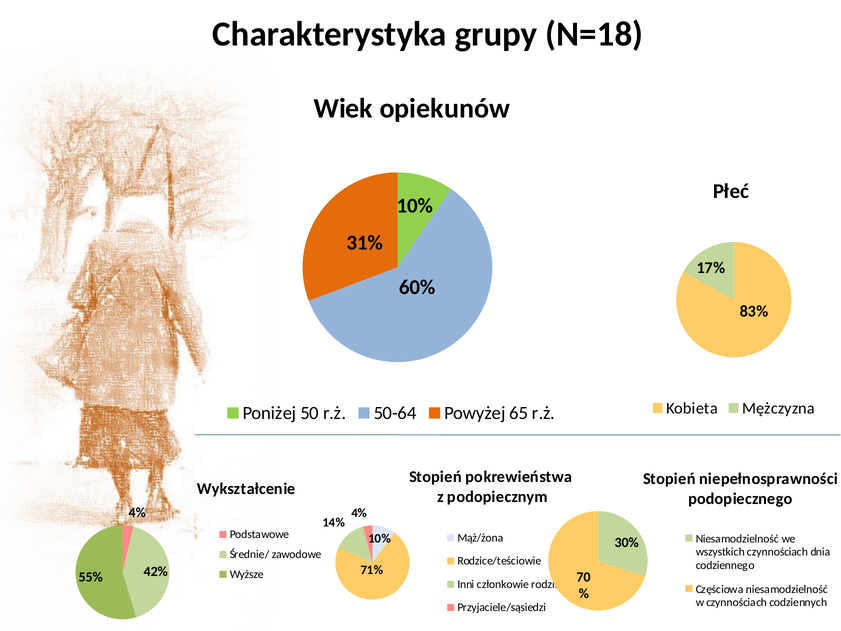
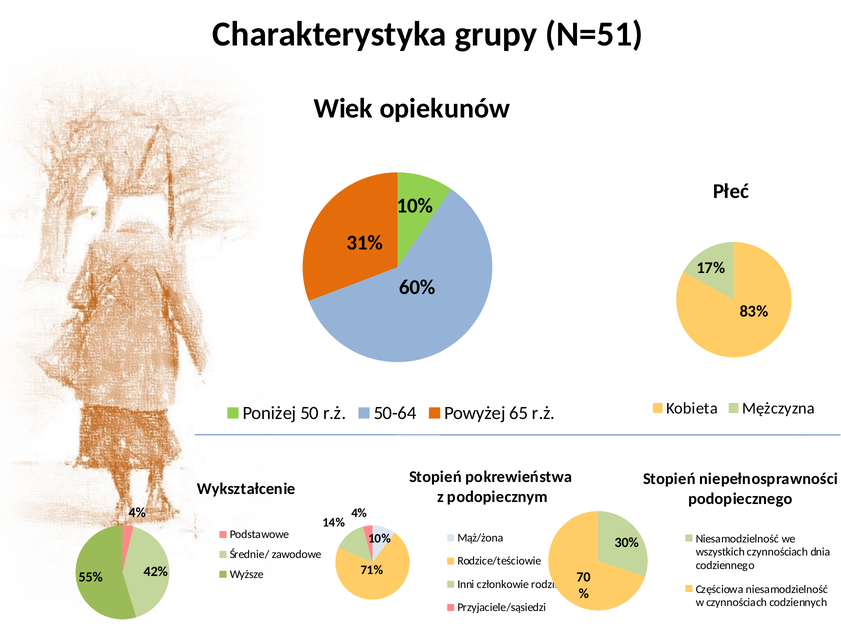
N=18: N=18 -> N=51
